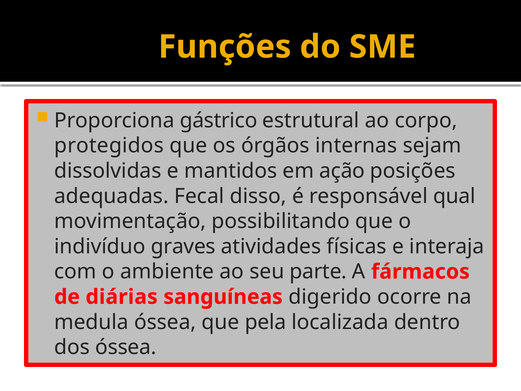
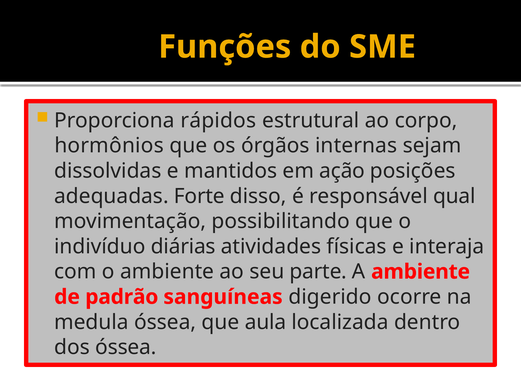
gástrico: gástrico -> rápidos
protegidos: protegidos -> hormônios
Fecal: Fecal -> Forte
graves: graves -> diárias
A fármacos: fármacos -> ambiente
diárias: diárias -> padrão
pela: pela -> aula
